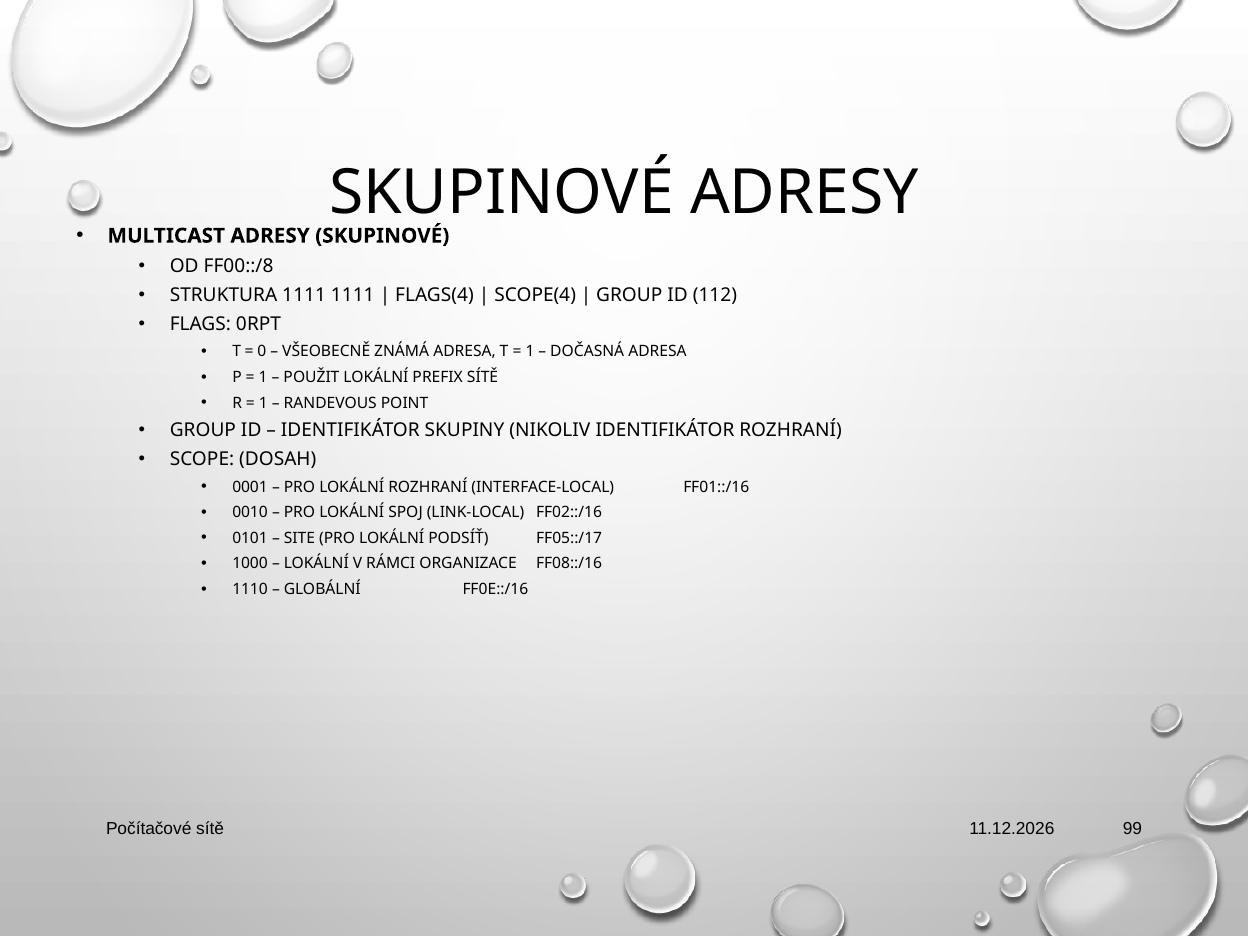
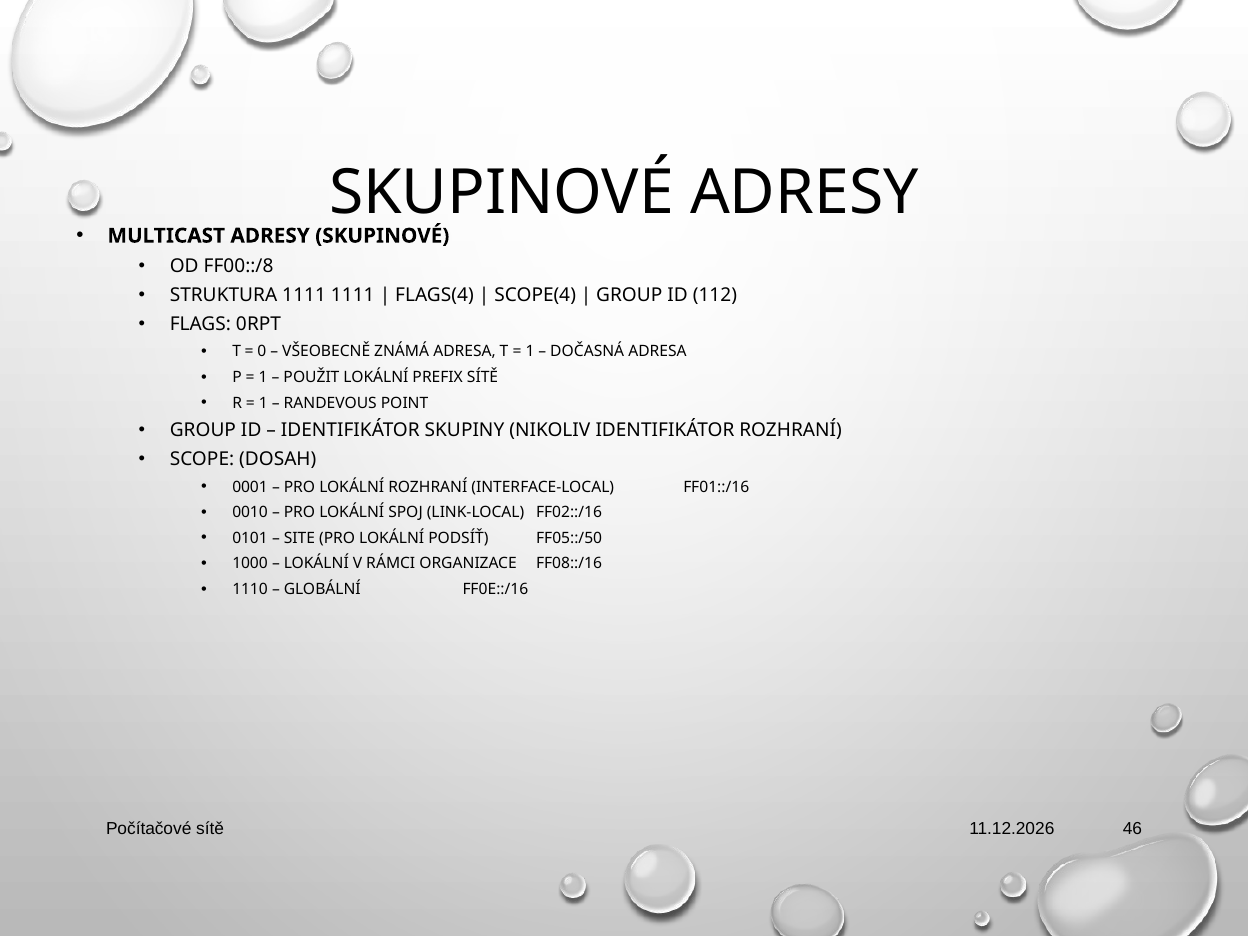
FF05::/17: FF05::/17 -> FF05::/50
99: 99 -> 46
